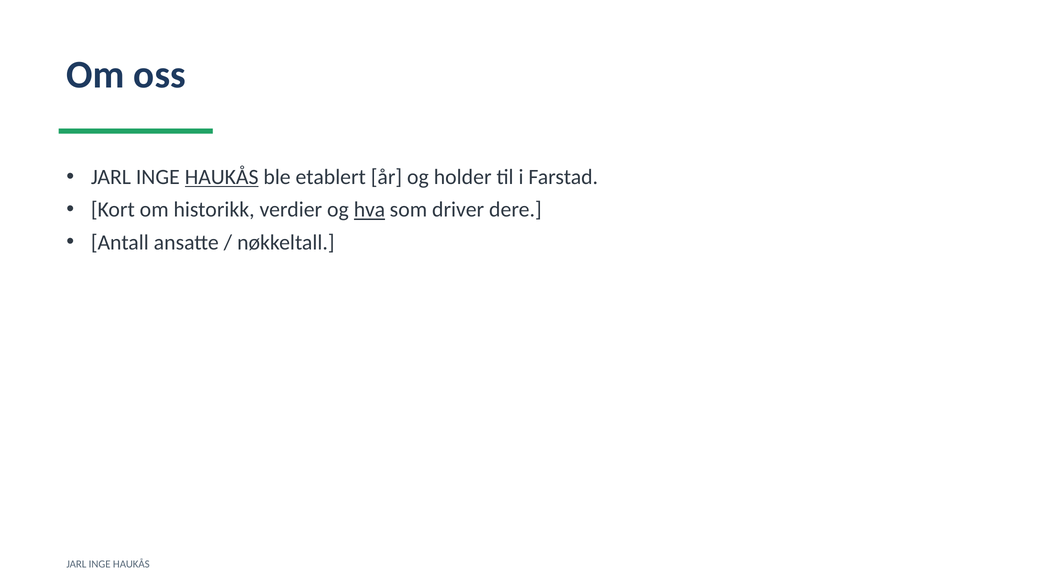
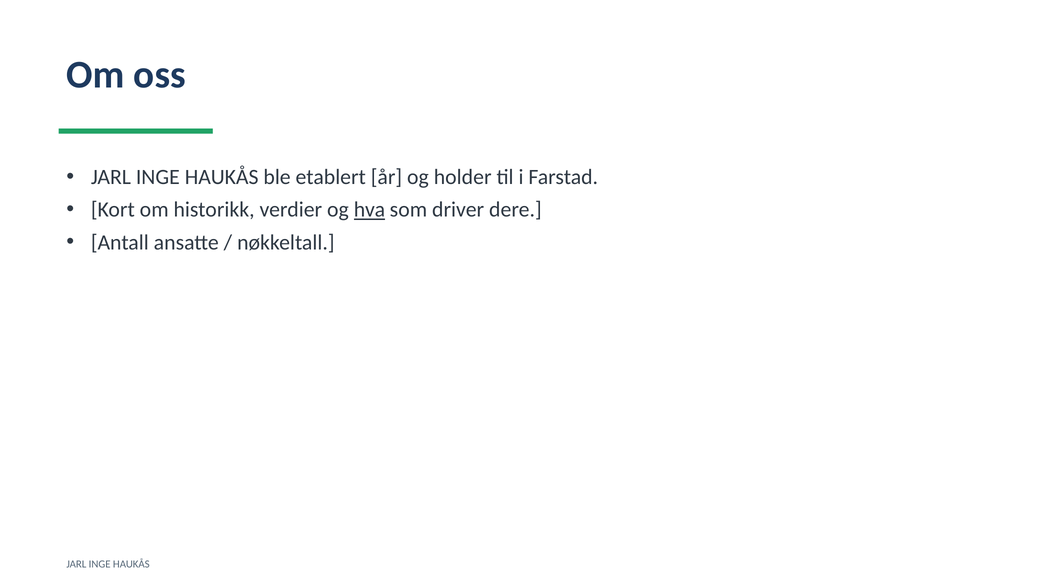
HAUKÅS at (222, 177) underline: present -> none
